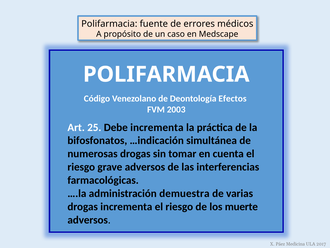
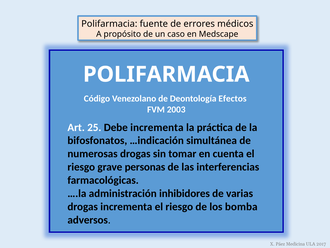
grave adversos: adversos -> personas
demuestra: demuestra -> inhibidores
muerte: muerte -> bomba
